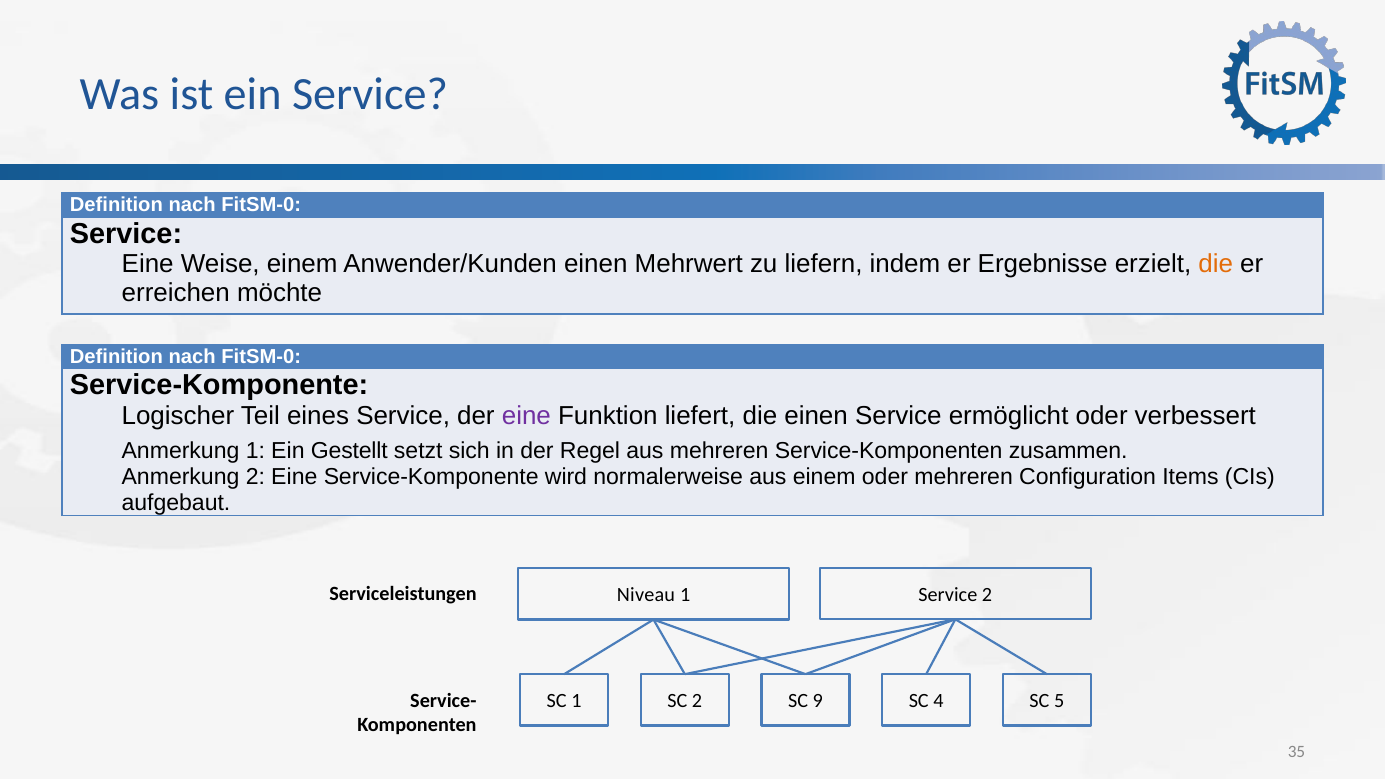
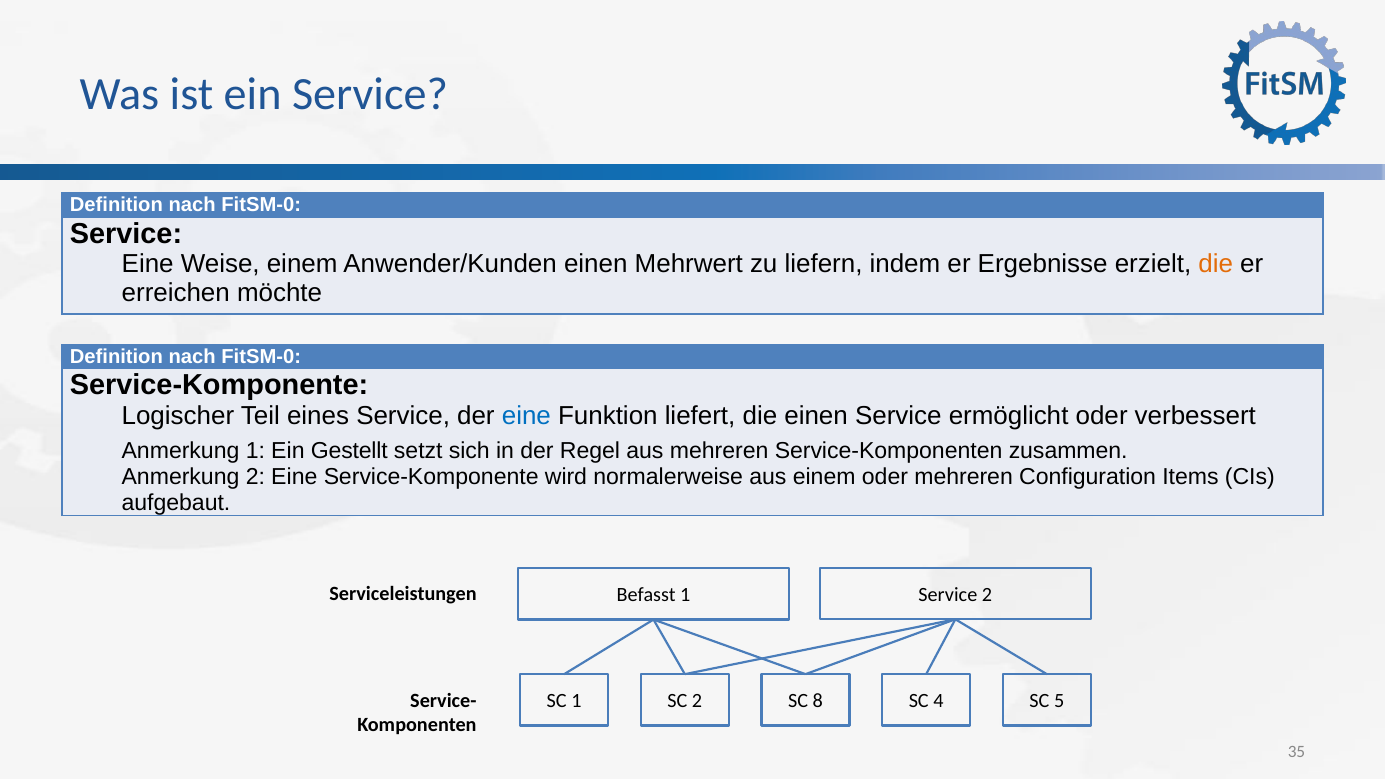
eine at (526, 415) colour: purple -> blue
Niveau: Niveau -> Befasst
9: 9 -> 8
